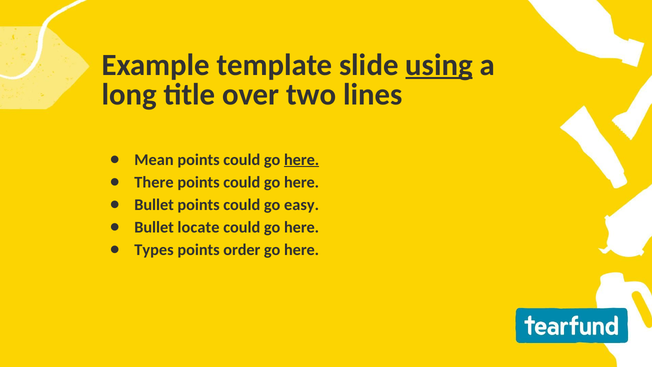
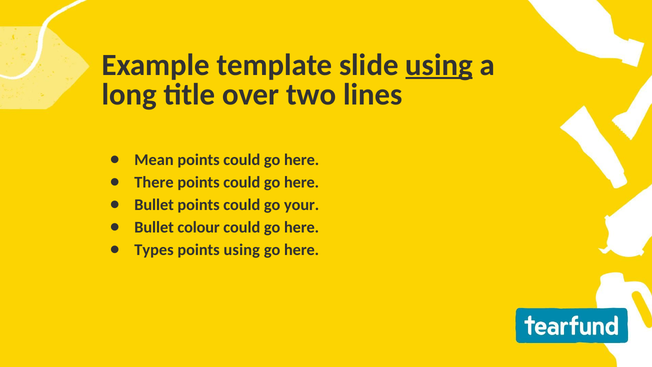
here at (302, 160) underline: present -> none
easy: easy -> your
locate: locate -> colour
points order: order -> using
